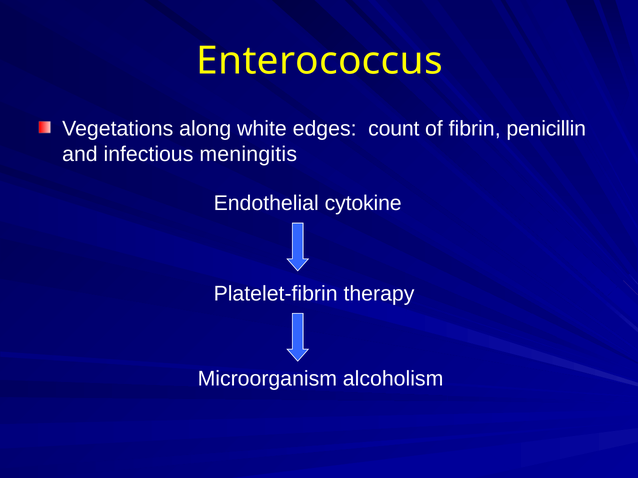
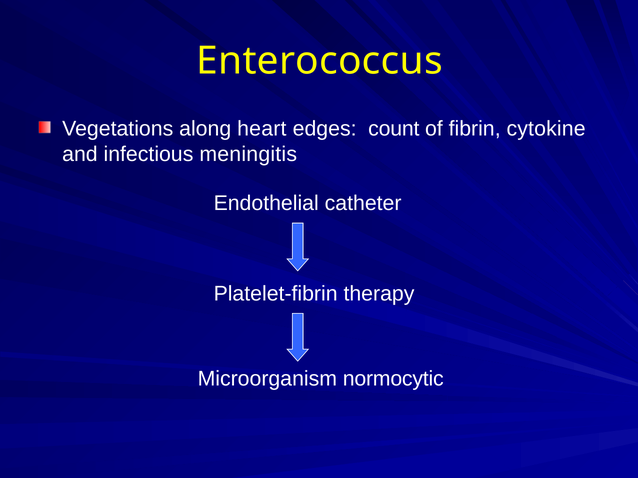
white: white -> heart
penicillin: penicillin -> cytokine
cytokine: cytokine -> catheter
alcoholism: alcoholism -> normocytic
